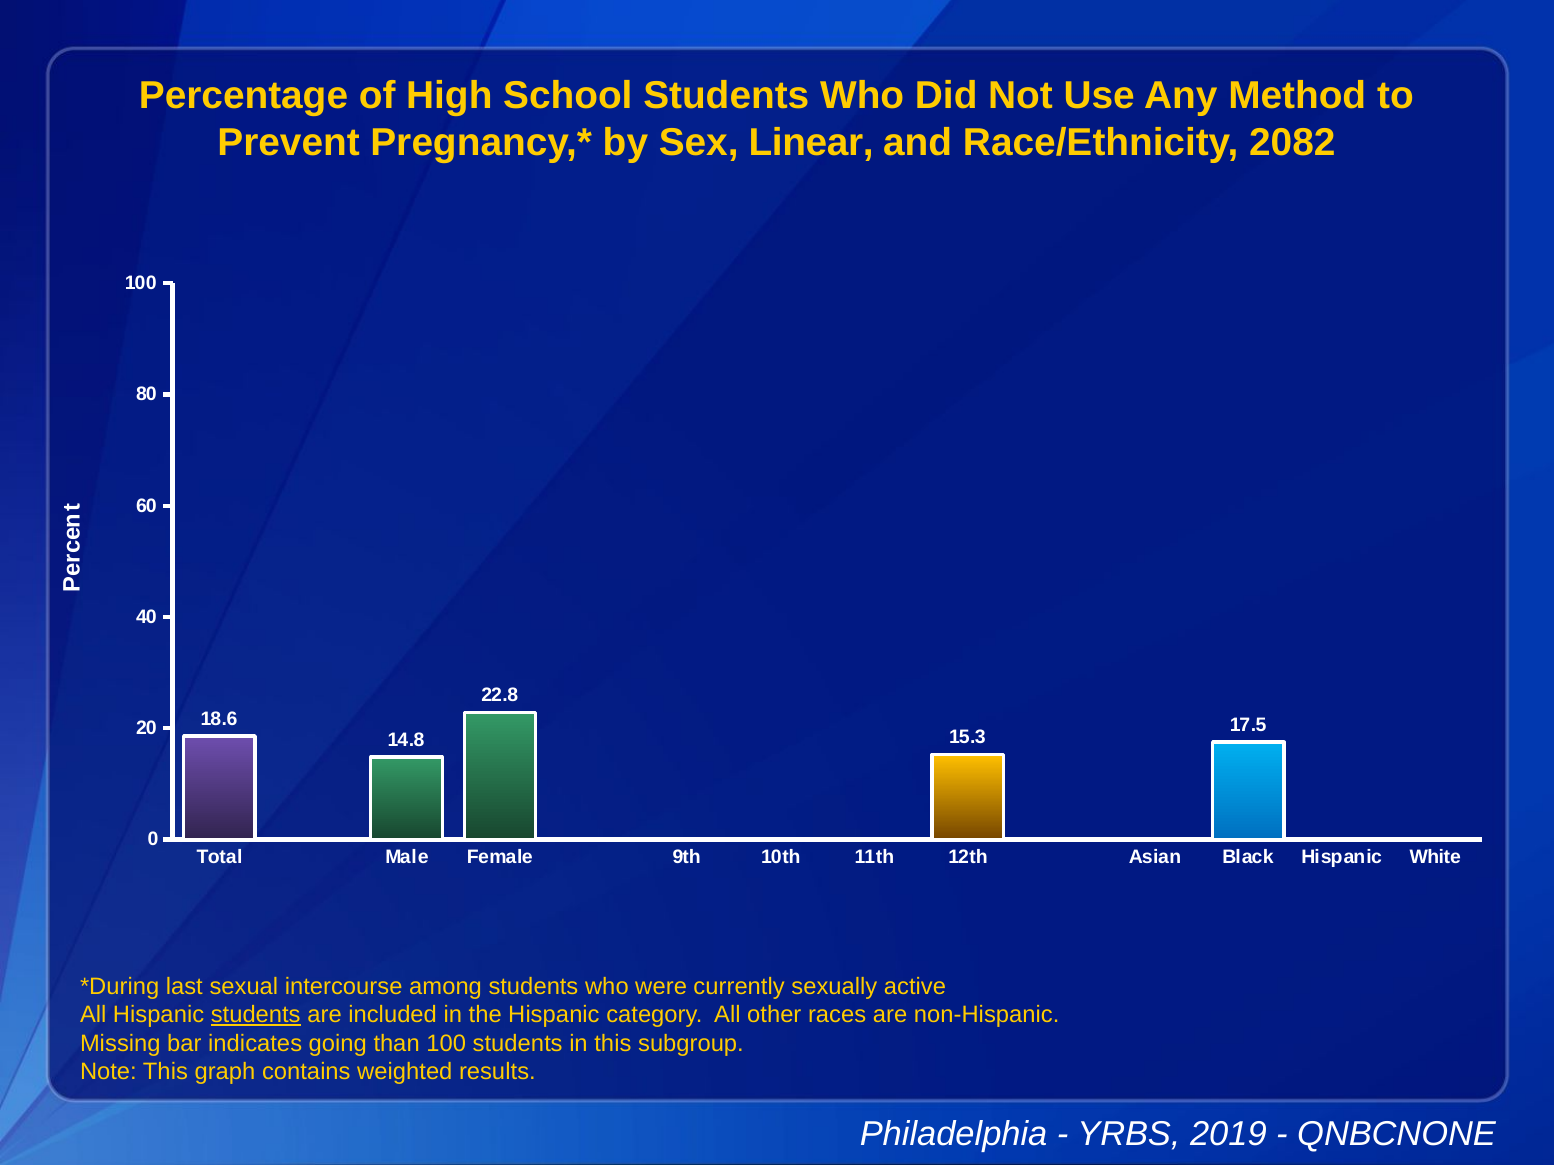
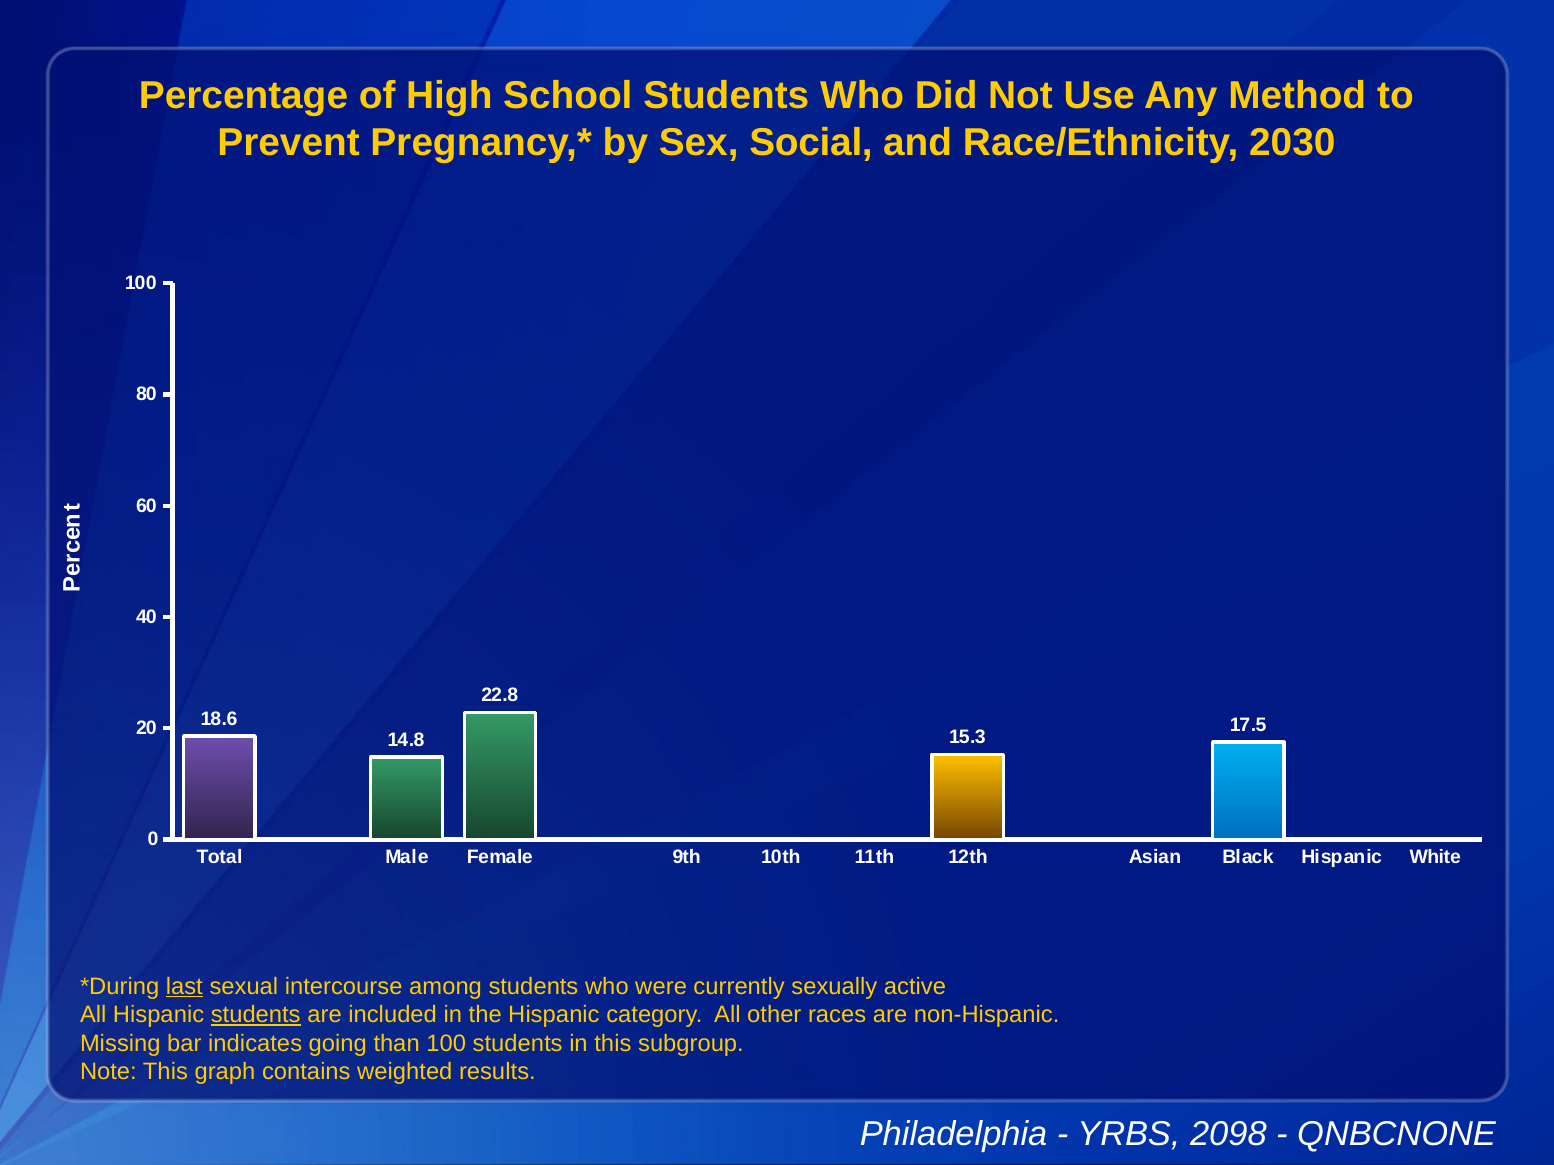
Linear: Linear -> Social
2082: 2082 -> 2030
last underline: none -> present
2019: 2019 -> 2098
